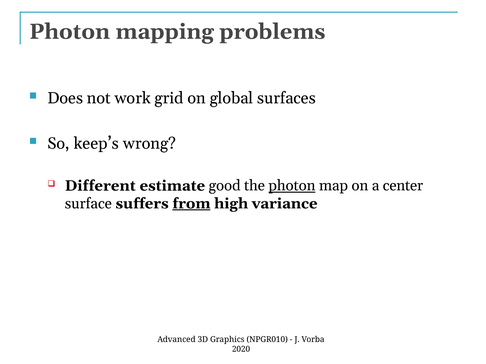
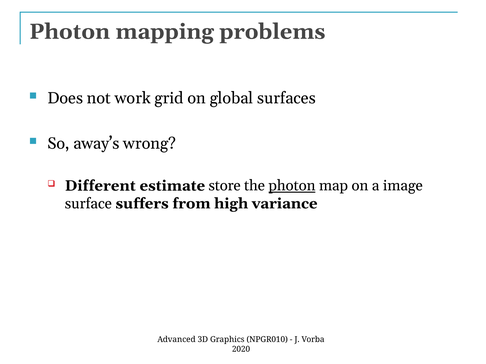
keep’s: keep’s -> away’s
good: good -> store
center: center -> image
from underline: present -> none
